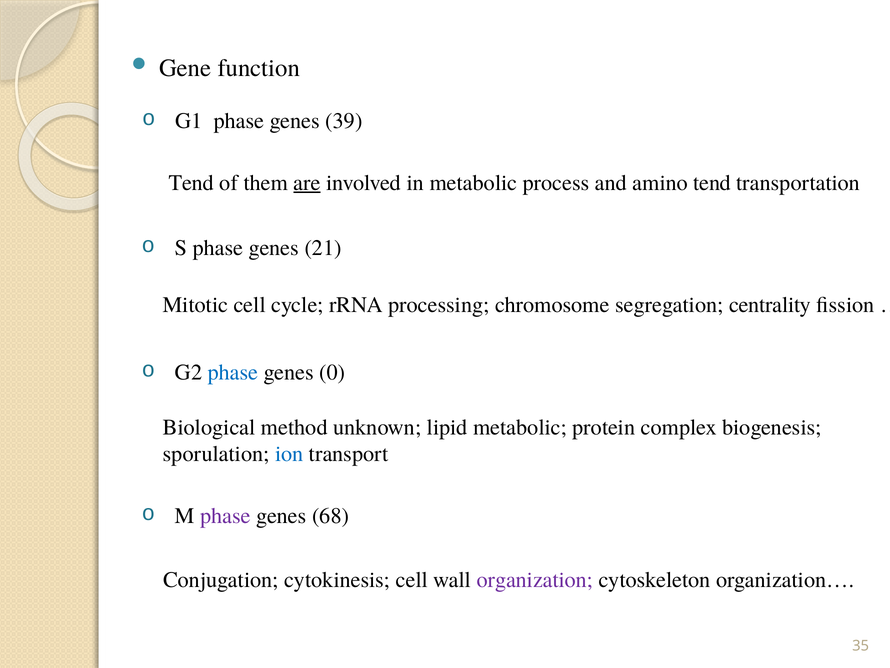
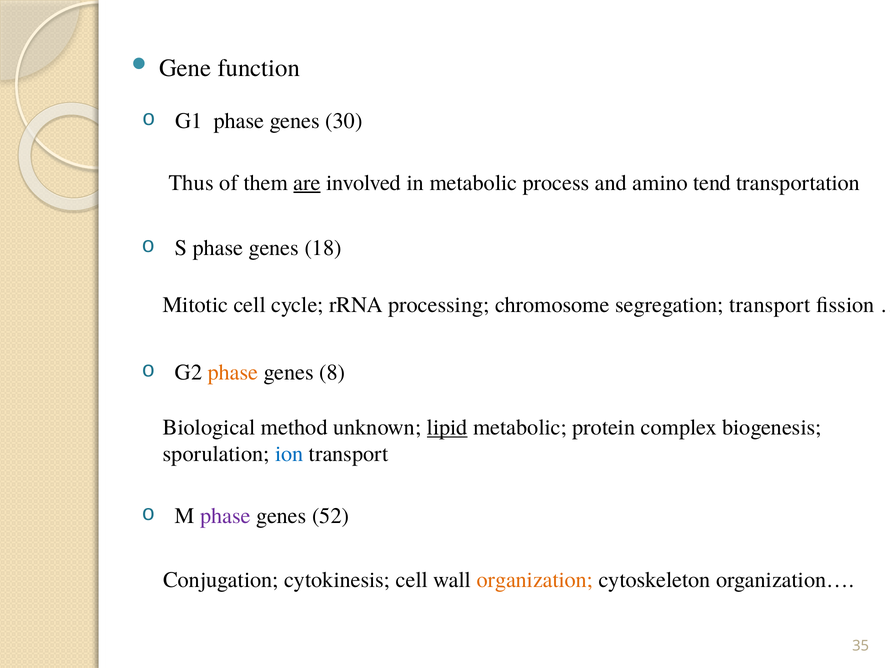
39: 39 -> 30
Tend at (191, 183): Tend -> Thus
21: 21 -> 18
segregation centrality: centrality -> transport
phase at (233, 372) colour: blue -> orange
0: 0 -> 8
lipid underline: none -> present
68: 68 -> 52
organization colour: purple -> orange
